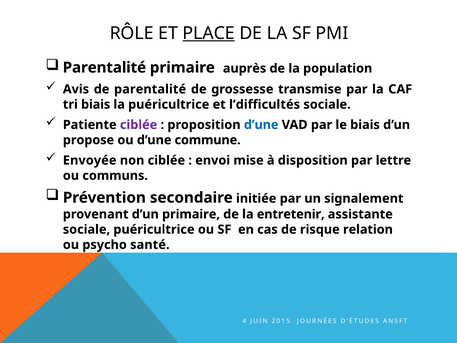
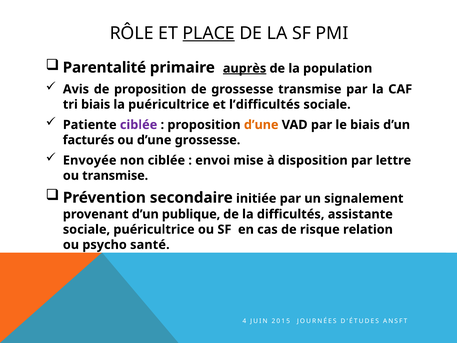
auprès underline: none -> present
de parentalité: parentalité -> proposition
d’une at (261, 125) colour: blue -> orange
propose: propose -> facturés
d’une commune: commune -> grossesse
ou communs: communs -> transmise
d’un primaire: primaire -> publique
entretenir: entretenir -> difficultés
